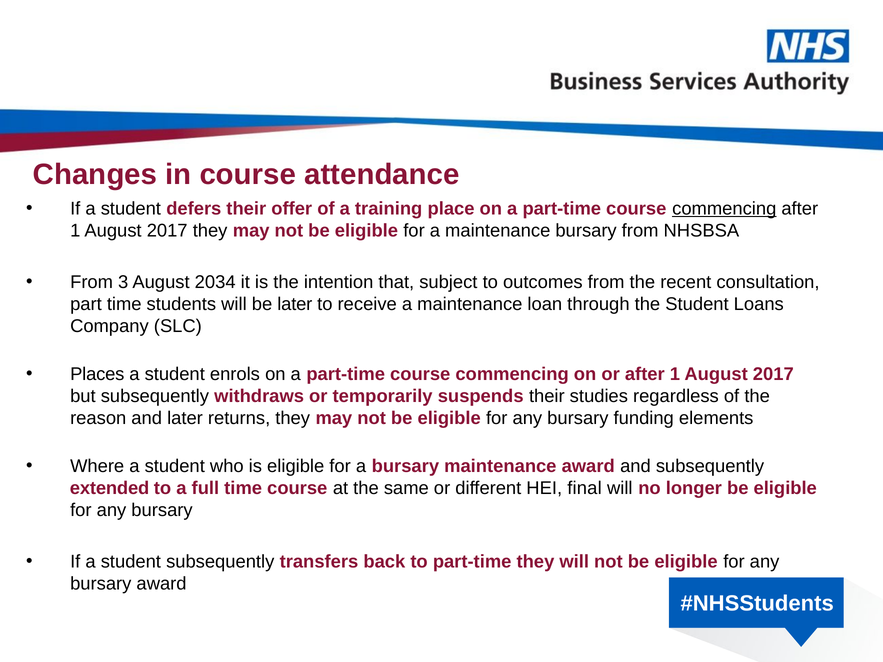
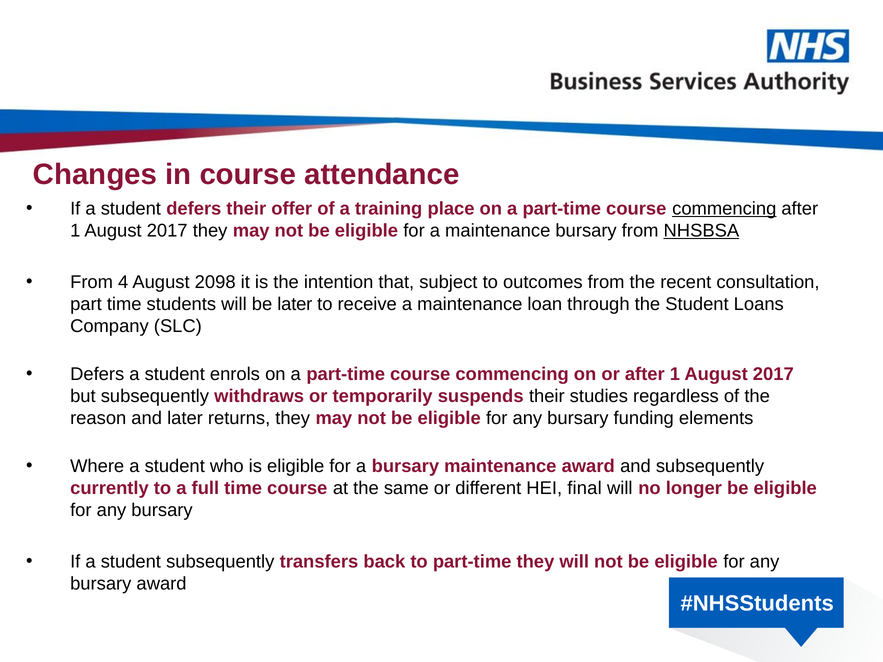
NHSBSA underline: none -> present
3: 3 -> 4
2034: 2034 -> 2098
Places at (97, 374): Places -> Defers
extended: extended -> currently
